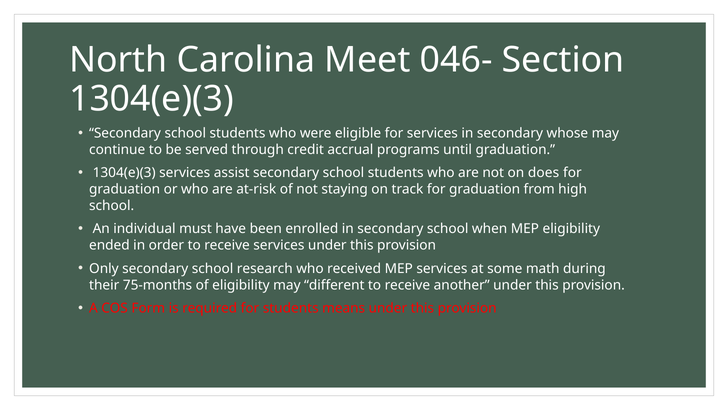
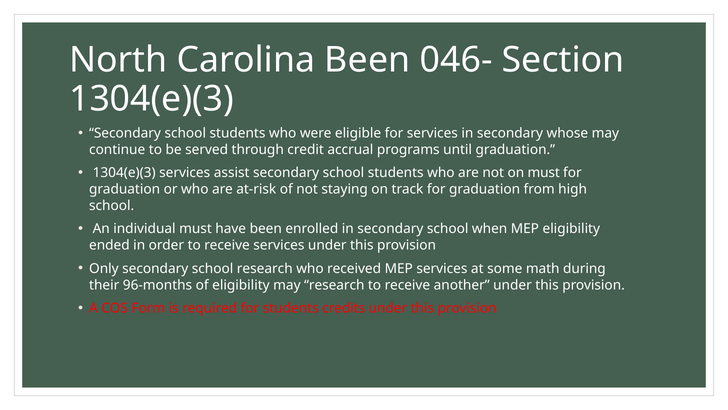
Carolina Meet: Meet -> Been
on does: does -> must
75-months: 75-months -> 96-months
may different: different -> research
means: means -> credits
